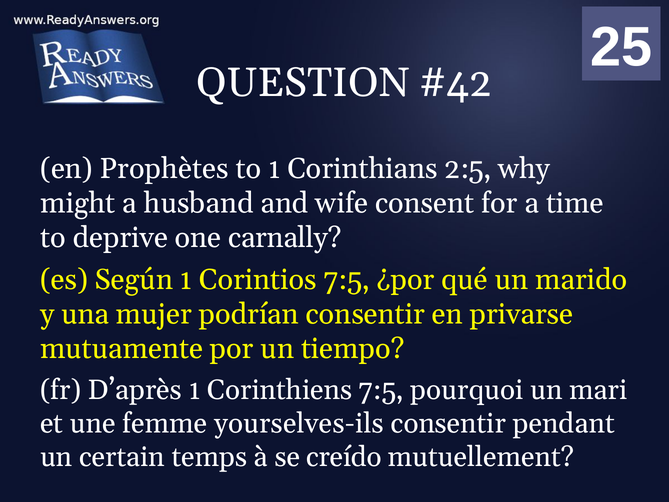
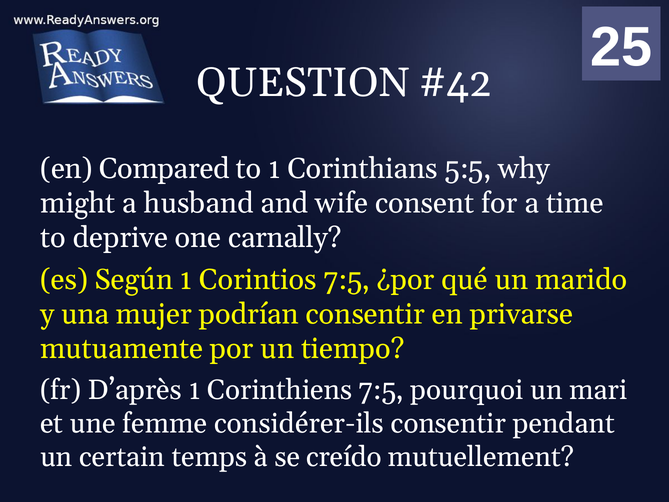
Prophètes: Prophètes -> Compared
2:5: 2:5 -> 5:5
yourselves-ils: yourselves-ils -> considérer-ils
